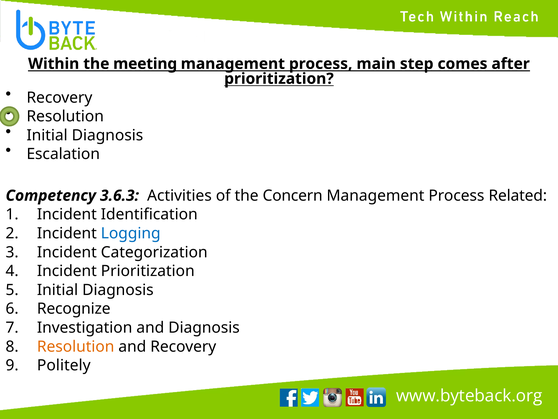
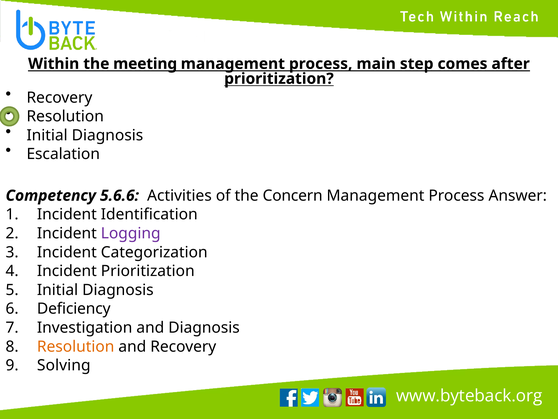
3.6.3: 3.6.3 -> 5.6.6
Related: Related -> Answer
Logging colour: blue -> purple
Recognize: Recognize -> Deficiency
Politely: Politely -> Solving
